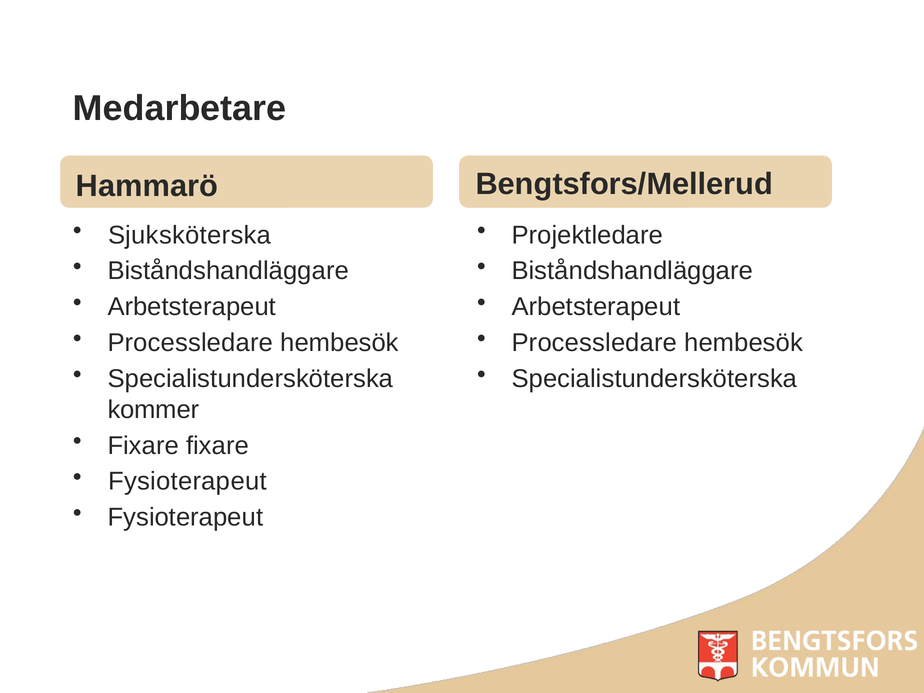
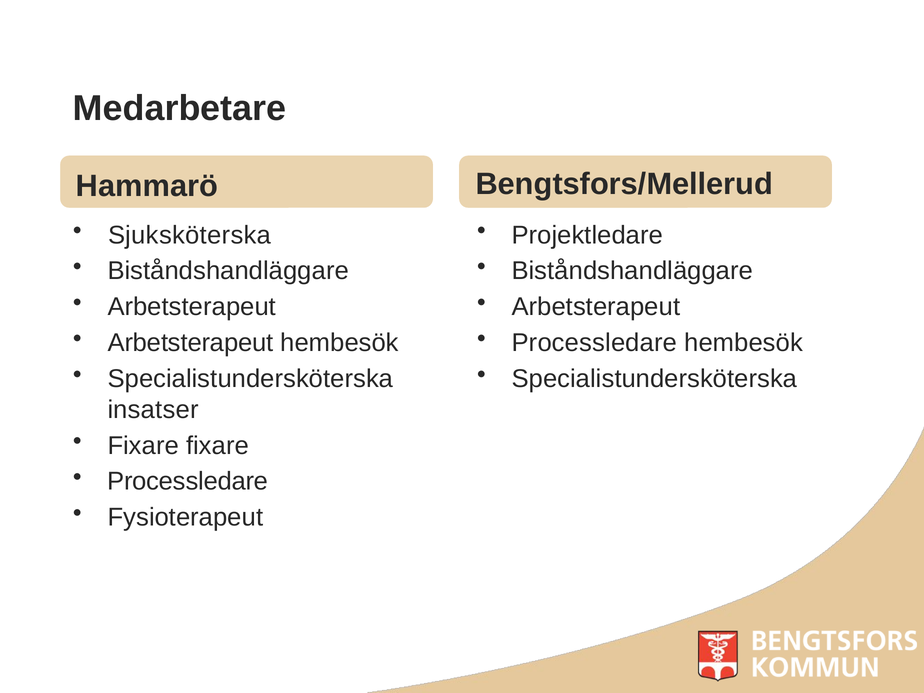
Processledare at (190, 343): Processledare -> Arbetsterapeut
kommer: kommer -> insatser
Fysioterapeut at (187, 481): Fysioterapeut -> Processledare
